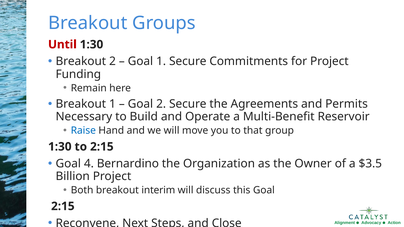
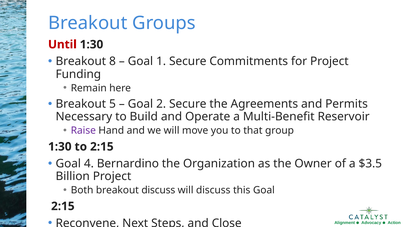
Breakout 2: 2 -> 8
Breakout 1: 1 -> 5
Raise colour: blue -> purple
breakout interim: interim -> discuss
